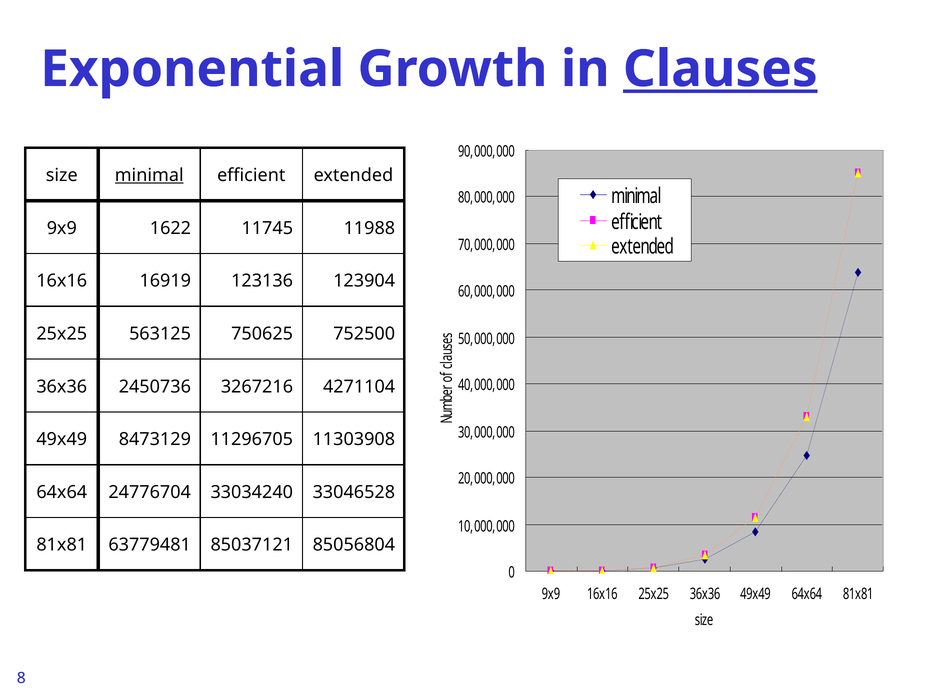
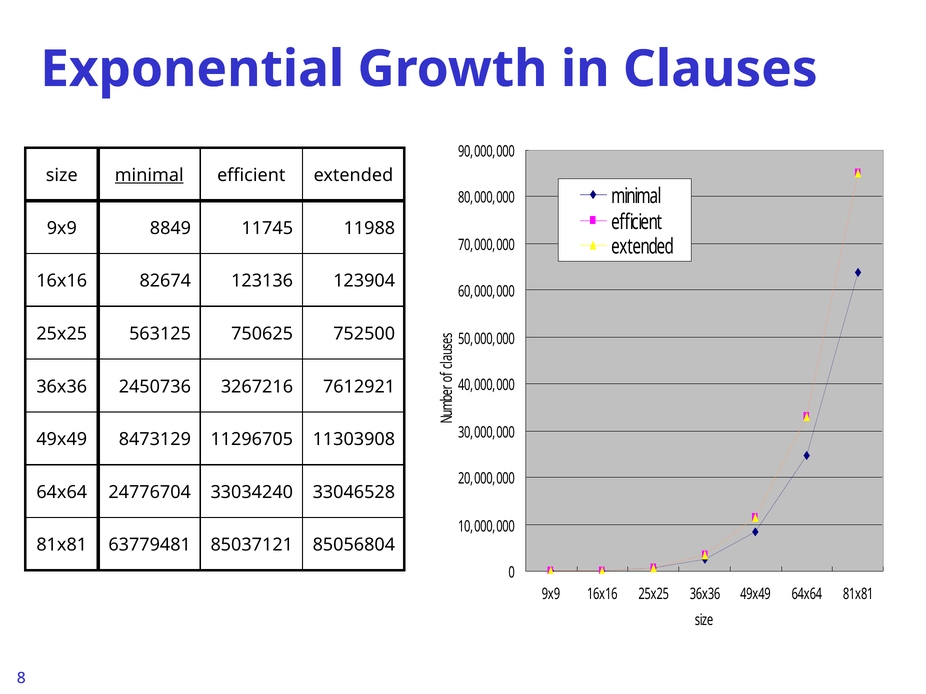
Clauses underline: present -> none
1622: 1622 -> 8849
16919: 16919 -> 82674
4271104: 4271104 -> 7612921
